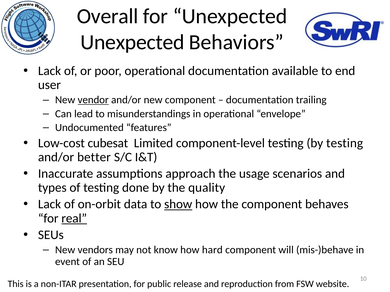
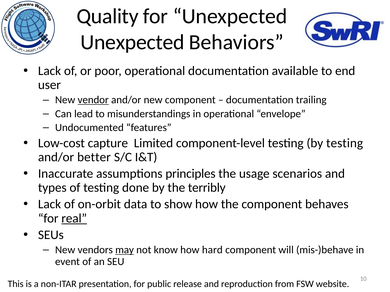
Overall: Overall -> Quality
cubesat: cubesat -> capture
approach: approach -> principles
quality: quality -> terribly
show underline: present -> none
may underline: none -> present
